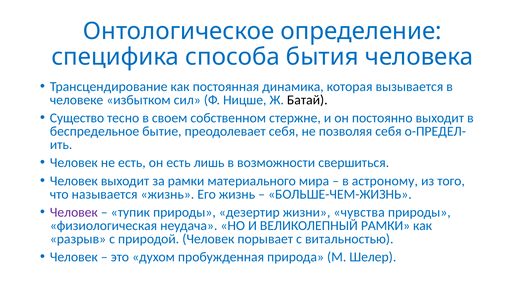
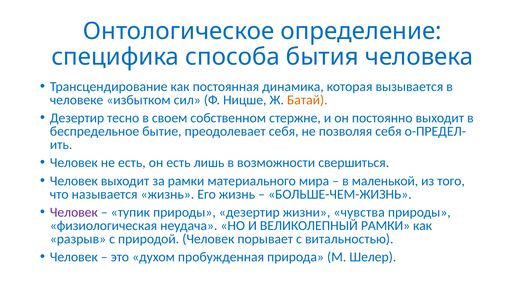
Батай colour: black -> orange
Существо at (77, 118): Существо -> Дезертир
астроному: астроному -> маленькой
